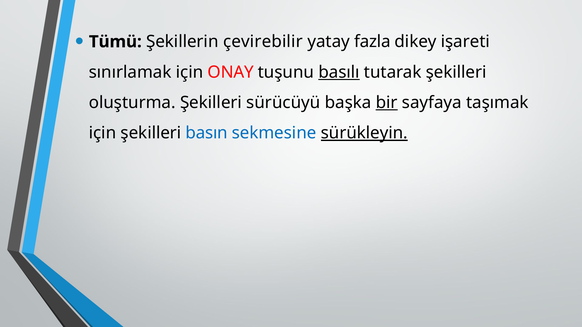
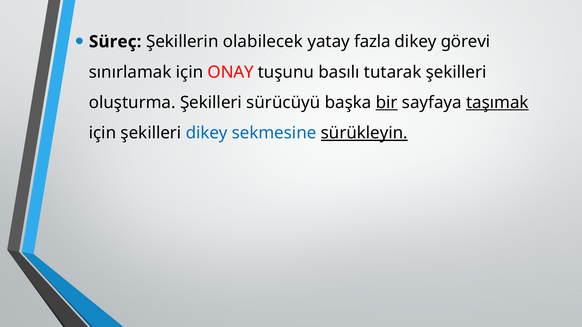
Tümü: Tümü -> Süreç
çevirebilir: çevirebilir -> olabilecek
işareti: işareti -> görevi
basılı underline: present -> none
taşımak underline: none -> present
şekilleri basın: basın -> dikey
